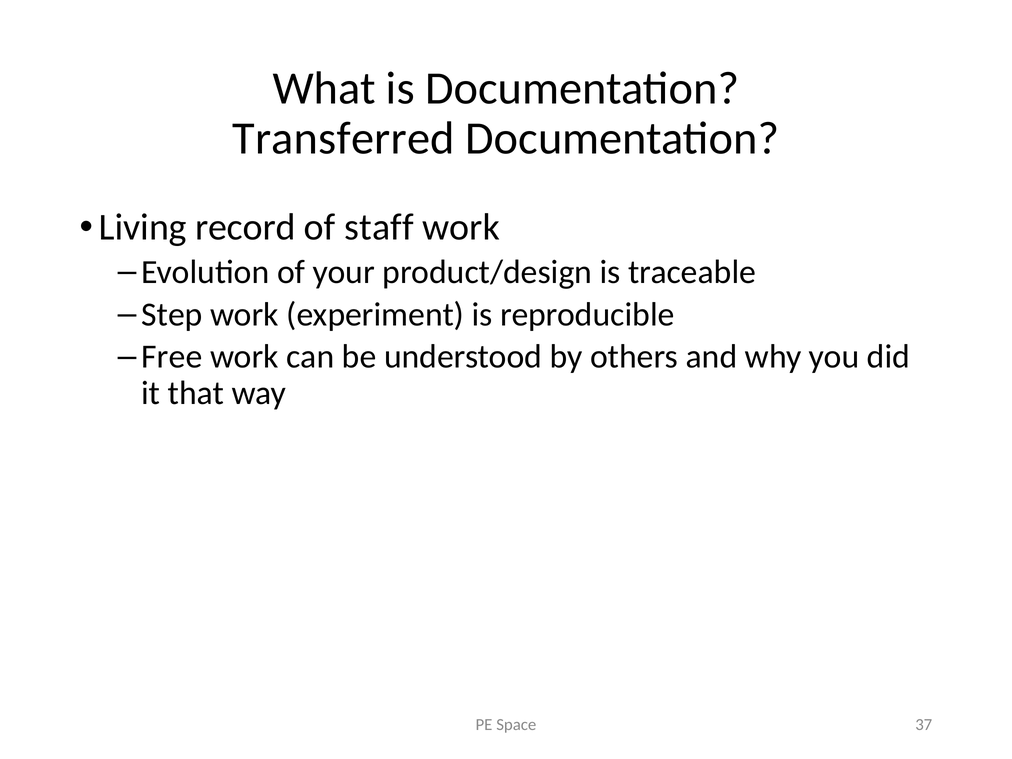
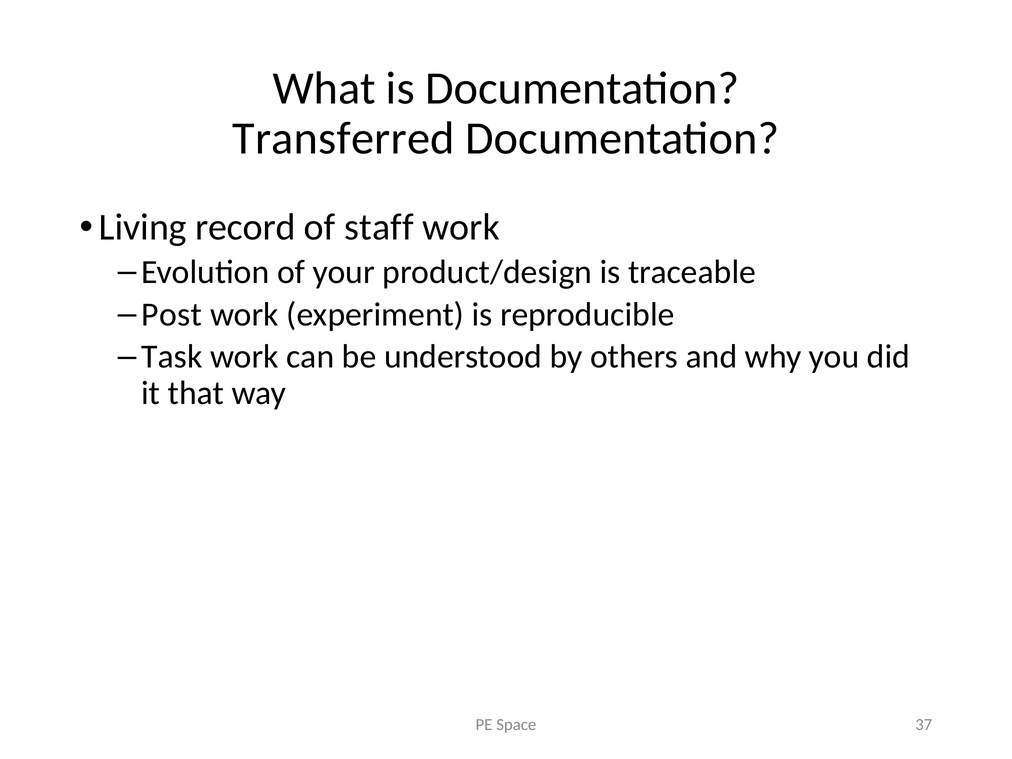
Step: Step -> Post
Free: Free -> Task
